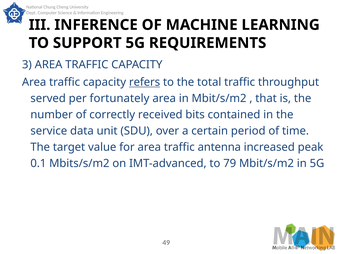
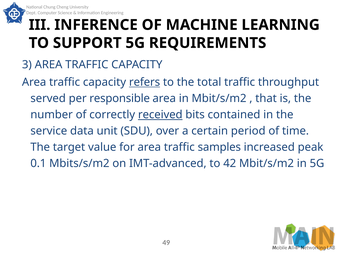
fortunately: fortunately -> responsible
received underline: none -> present
antenna: antenna -> samples
79: 79 -> 42
